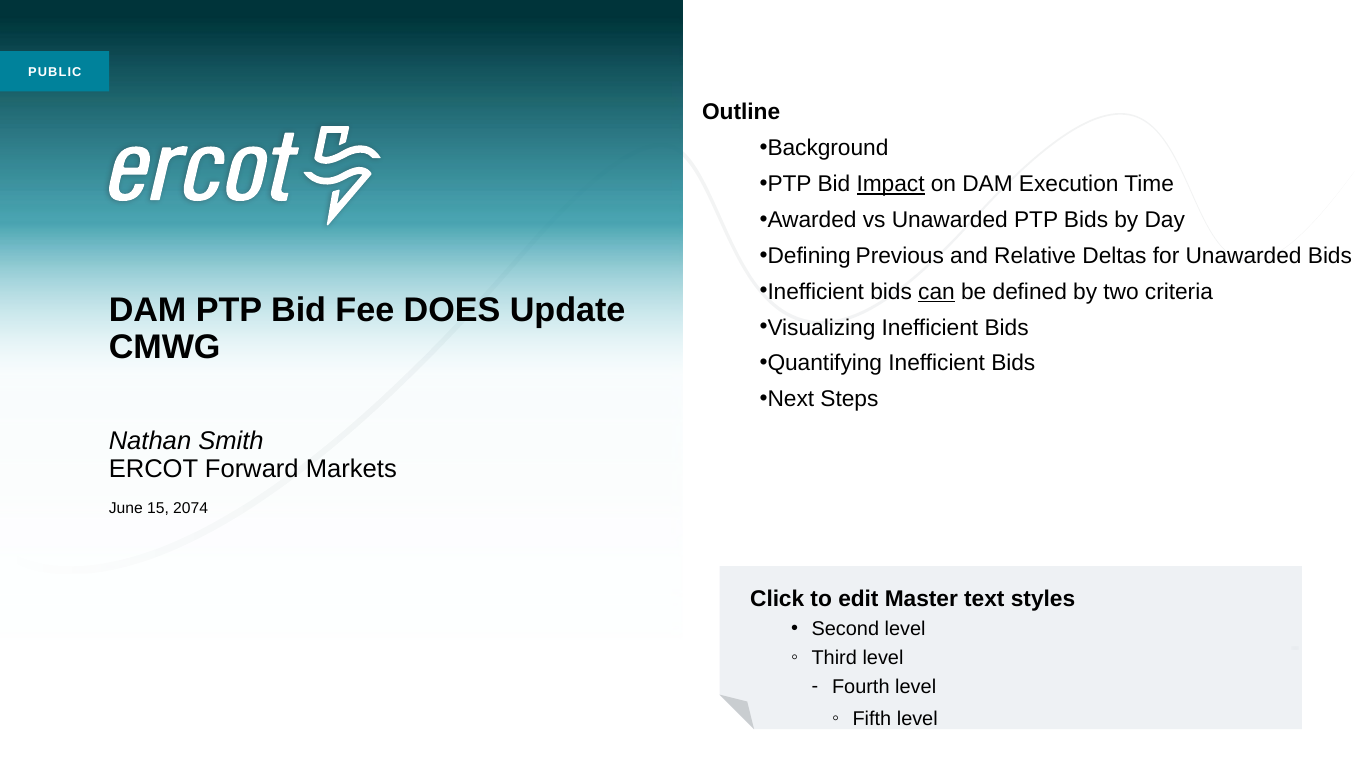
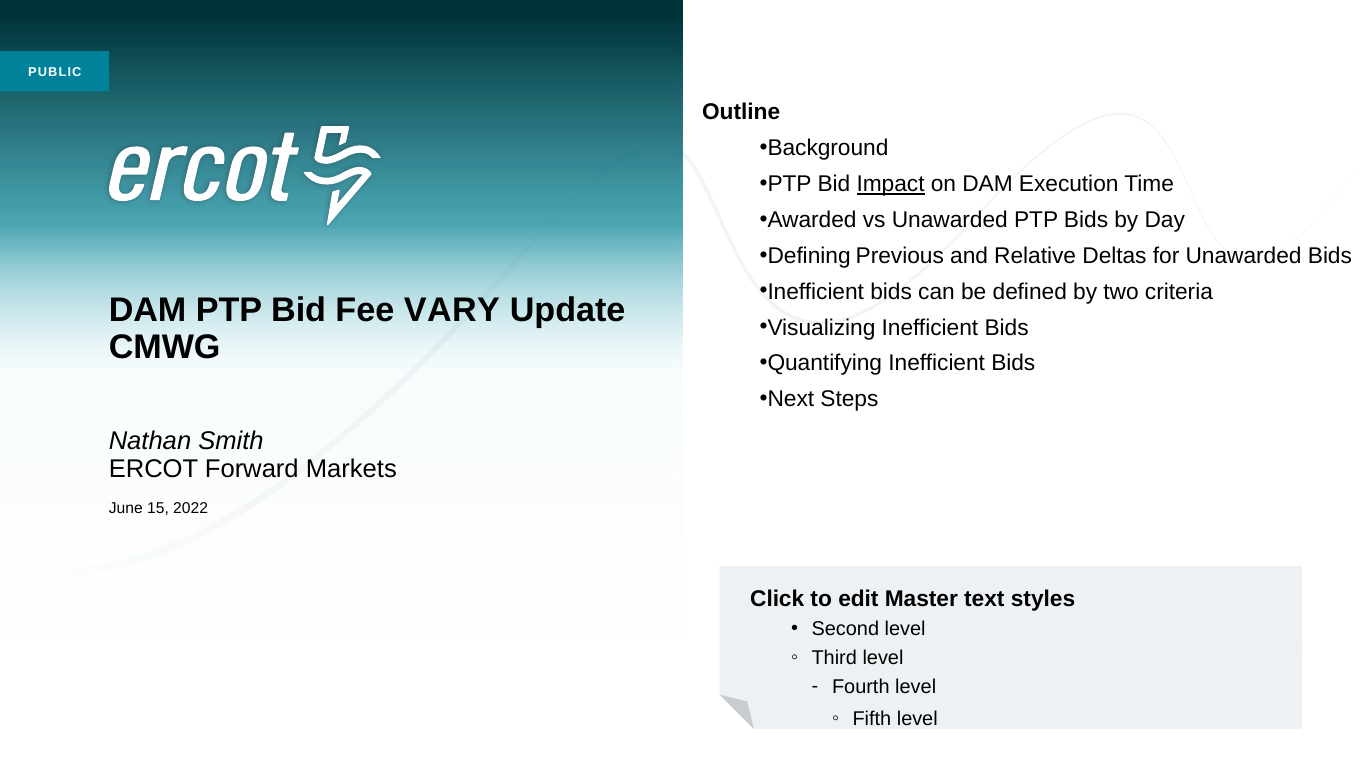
can underline: present -> none
DOES: DOES -> VARY
2074: 2074 -> 2022
